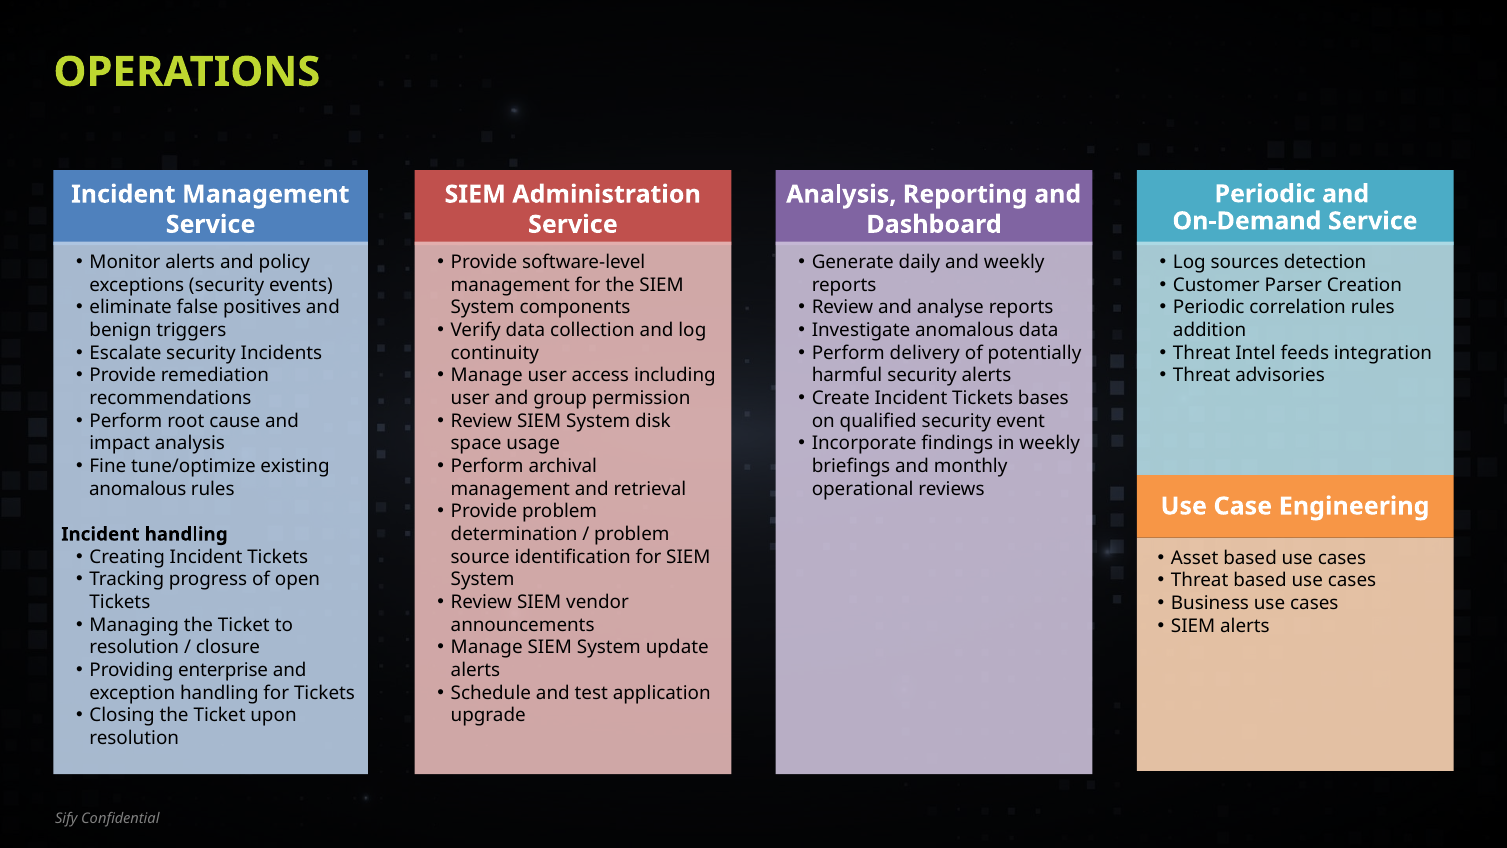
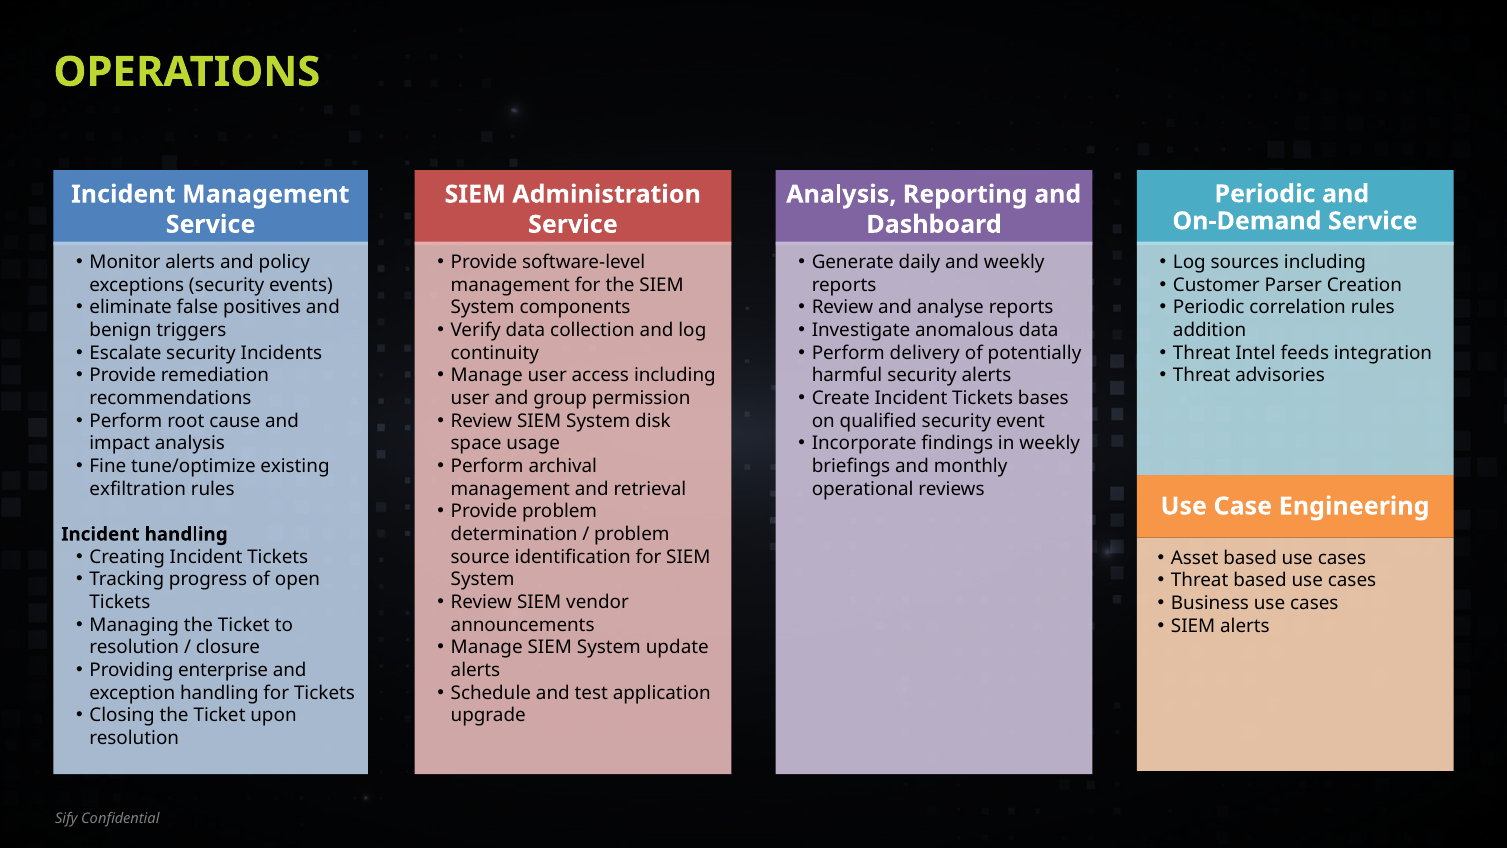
sources detection: detection -> including
anomalous at (138, 489): anomalous -> exfiltration
